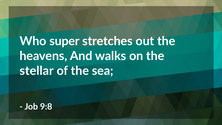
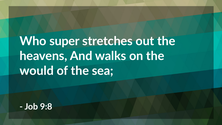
stellar: stellar -> would
